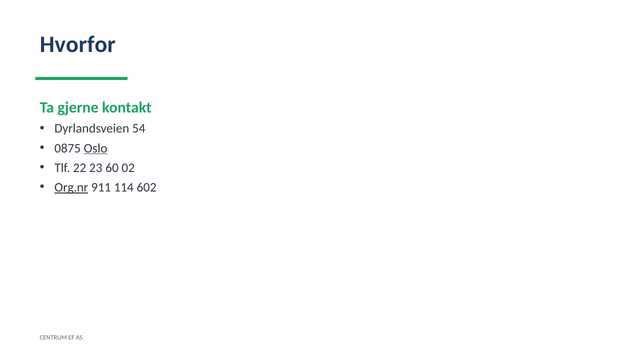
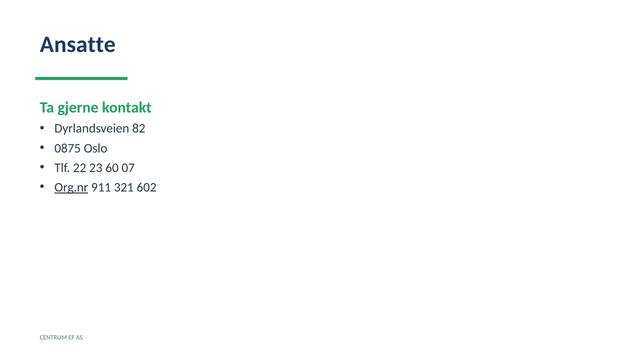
Hvorfor: Hvorfor -> Ansatte
54: 54 -> 82
Oslo underline: present -> none
02: 02 -> 07
114: 114 -> 321
